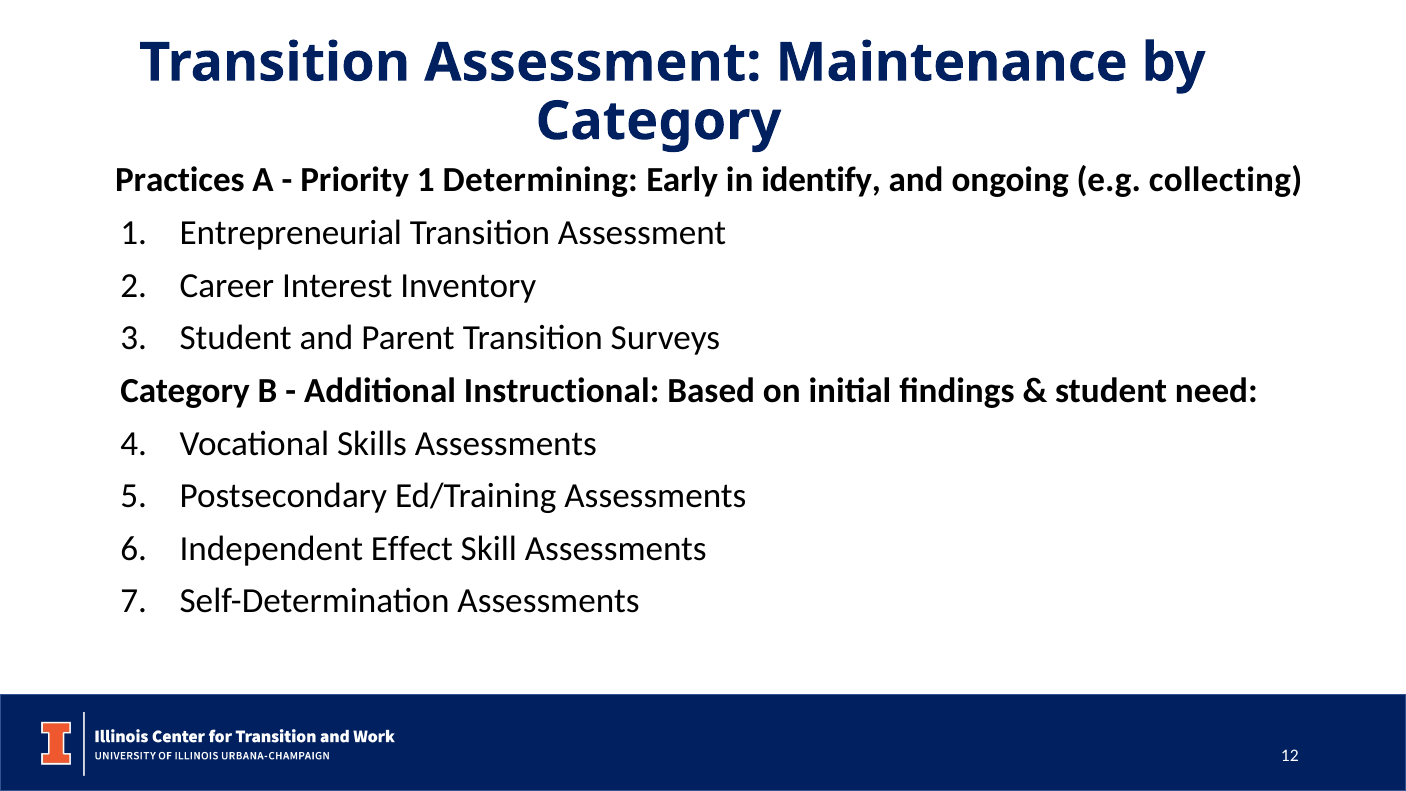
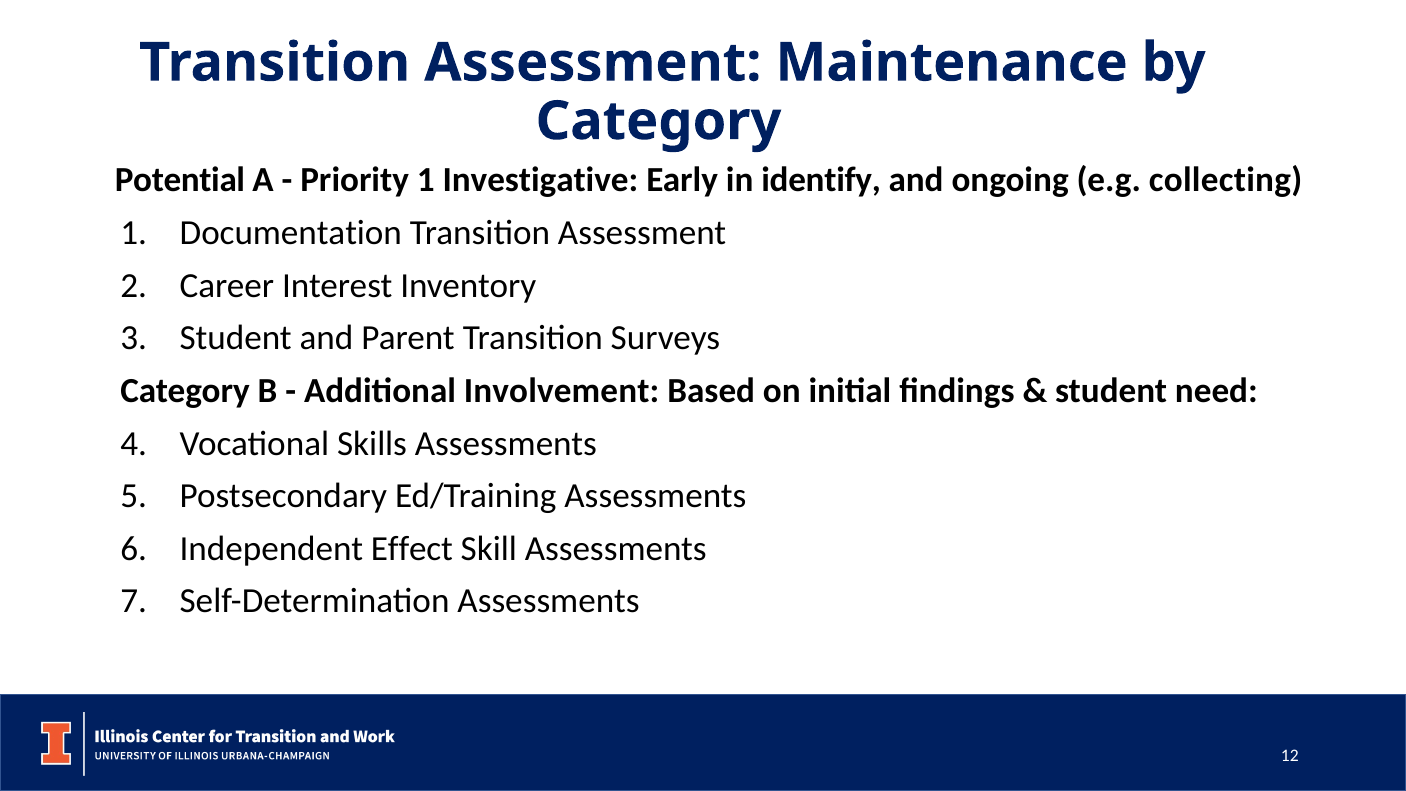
Practices: Practices -> Potential
Determining: Determining -> Investigative
Entrepreneurial: Entrepreneurial -> Documentation
Instructional: Instructional -> Involvement
